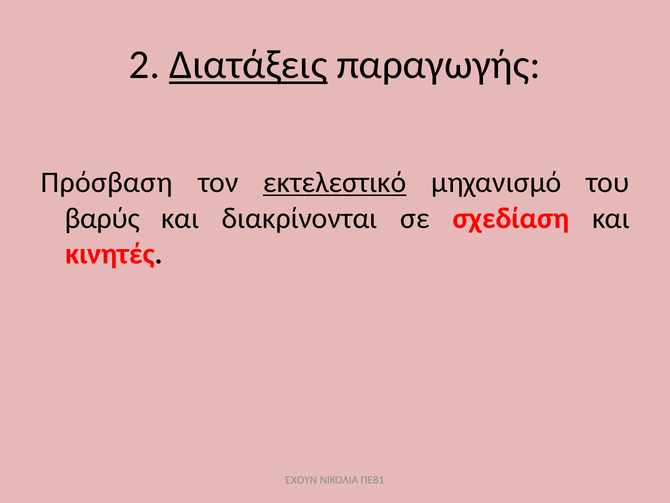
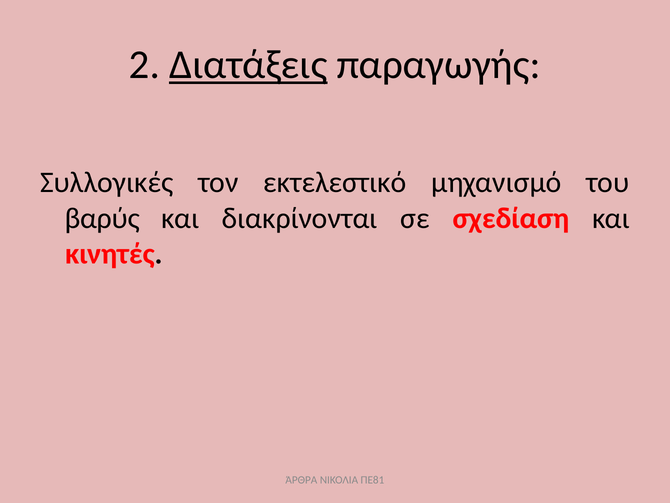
Πρόσβαση: Πρόσβαση -> Συλλογικές
εκτελεστικό underline: present -> none
ΈΧΟΥΝ: ΈΧΟΥΝ -> ΆΡΘΡΑ
